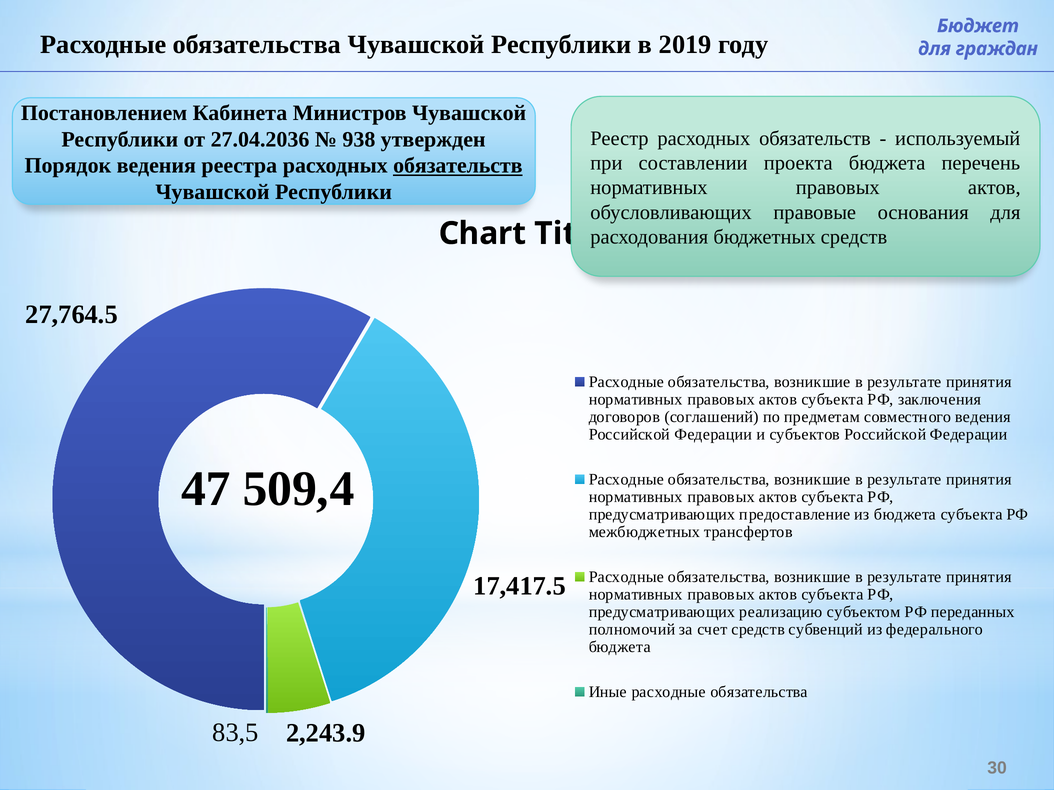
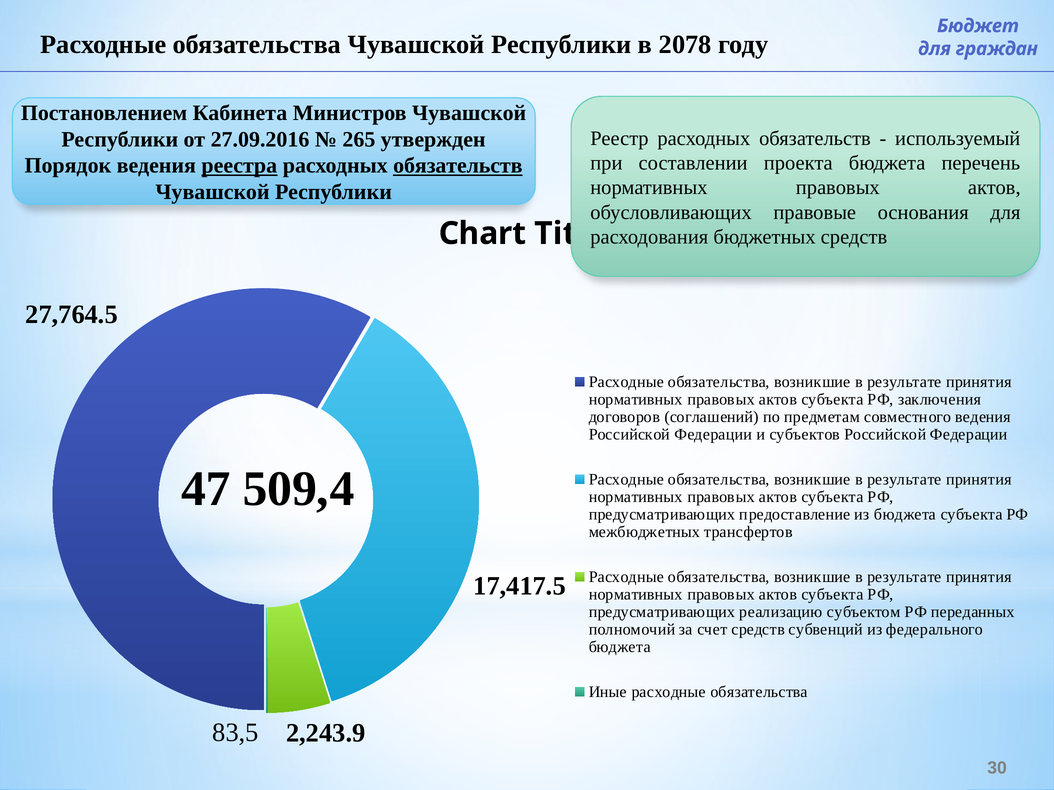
2019: 2019 -> 2078
27.04.2036: 27.04.2036 -> 27.09.2016
938: 938 -> 265
реестра underline: none -> present
